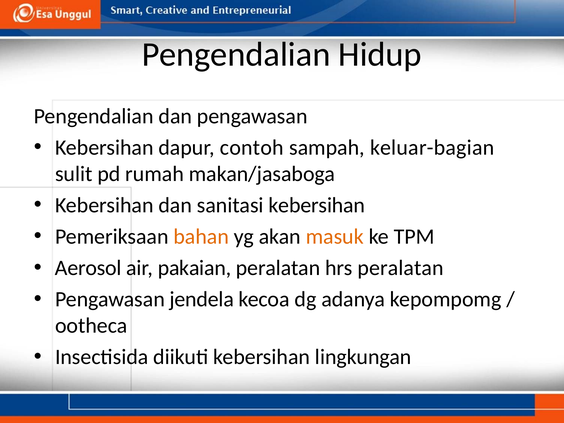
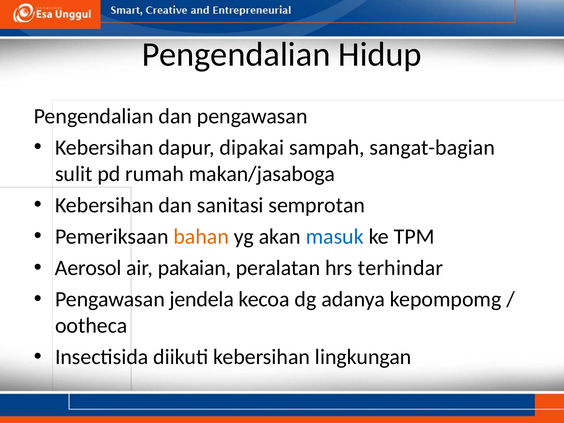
contoh: contoh -> dipakai
keluar-bagian: keluar-bagian -> sangat-bagian
sanitasi kebersihan: kebersihan -> semprotan
masuk colour: orange -> blue
hrs peralatan: peralatan -> terhindar
